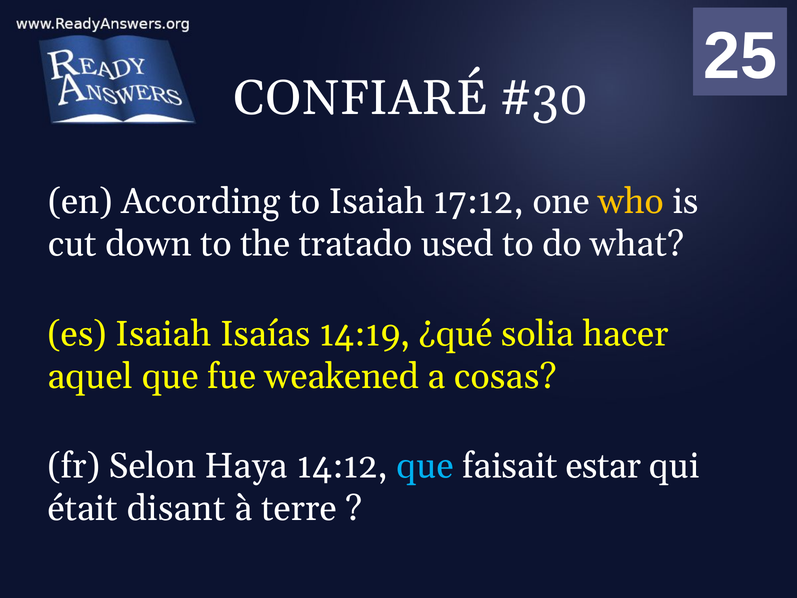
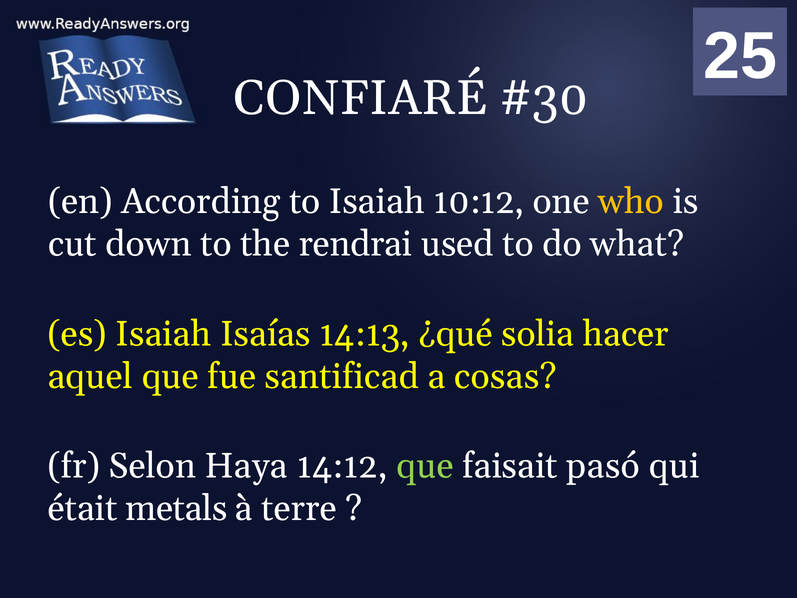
17:12: 17:12 -> 10:12
tratado: tratado -> rendrai
14:19: 14:19 -> 14:13
weakened: weakened -> santificad
que at (425, 466) colour: light blue -> light green
estar: estar -> pasó
disant: disant -> metals
